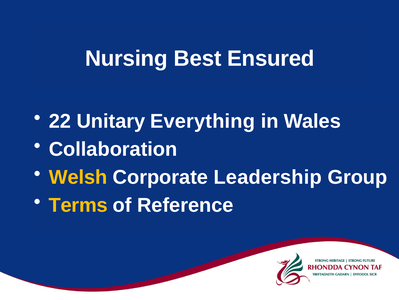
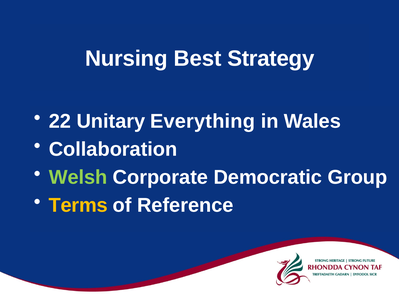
Ensured: Ensured -> Strategy
Welsh colour: yellow -> light green
Leadership: Leadership -> Democratic
